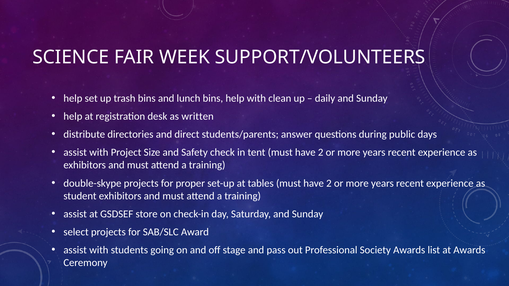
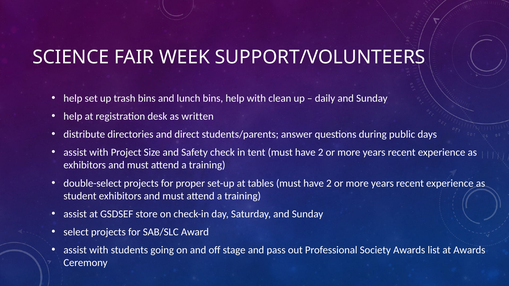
double-skype: double-skype -> double-select
